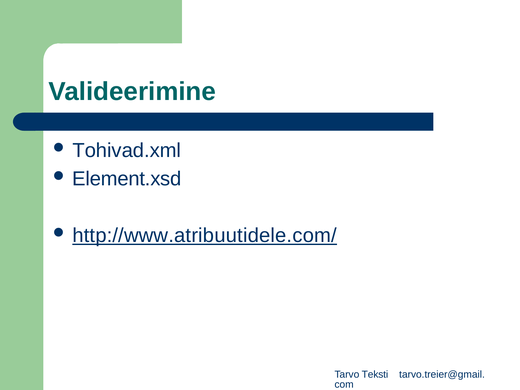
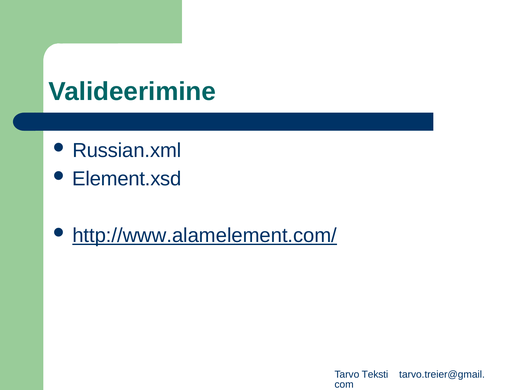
Tohivad.xml: Tohivad.xml -> Russian.xml
http://www.atribuutidele.com/: http://www.atribuutidele.com/ -> http://www.alamelement.com/
